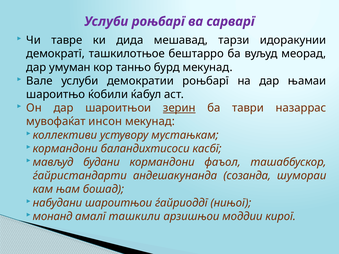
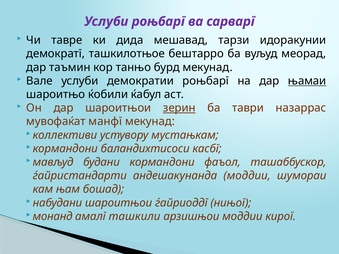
умуман: умуман -> таъмин
њамаи underline: none -> present
инсон: инсон -> манфї
андешакунанда созанда: созанда -> моддии
